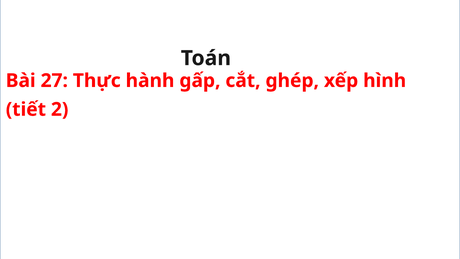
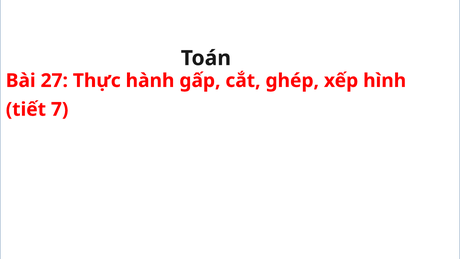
2: 2 -> 7
